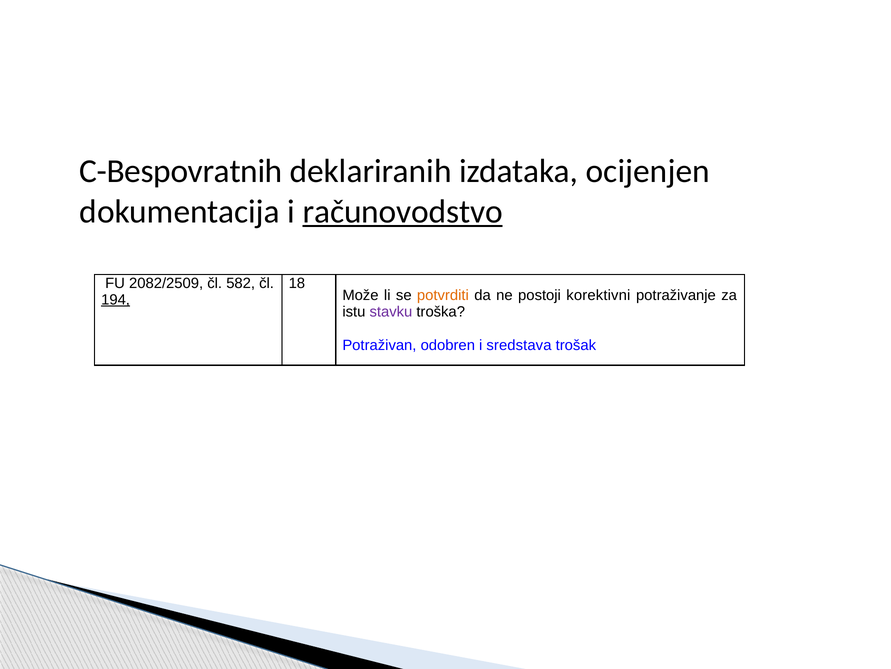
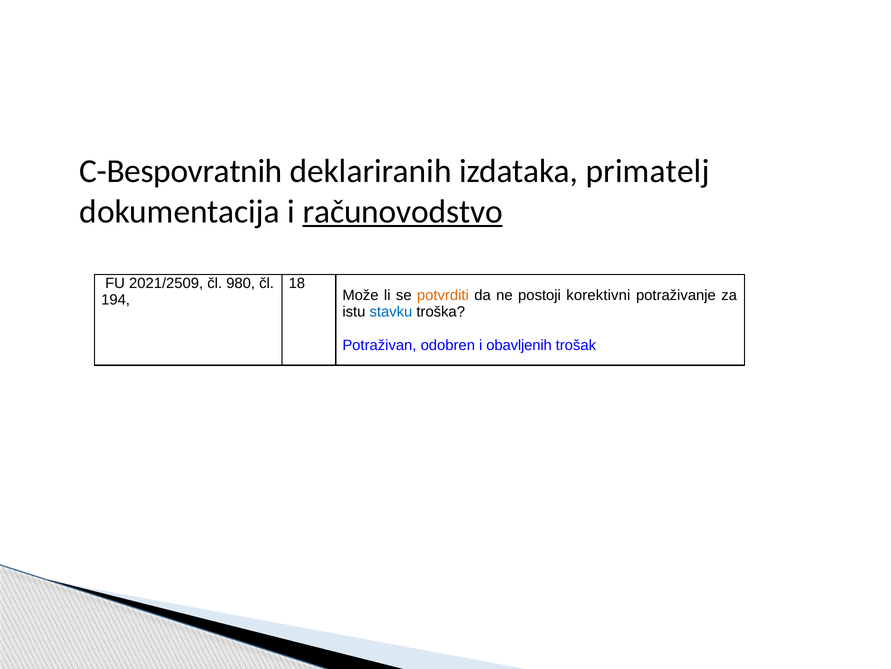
ocijenjen: ocijenjen -> primatelj
2082/2509: 2082/2509 -> 2021/2509
582: 582 -> 980
194 underline: present -> none
stavku colour: purple -> blue
sredstava: sredstava -> obavljenih
